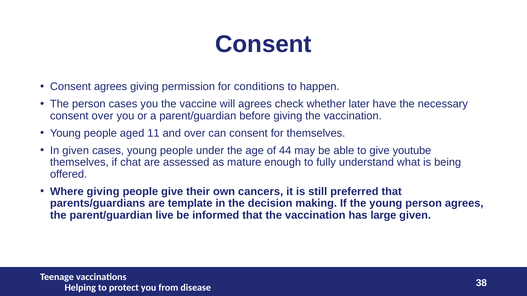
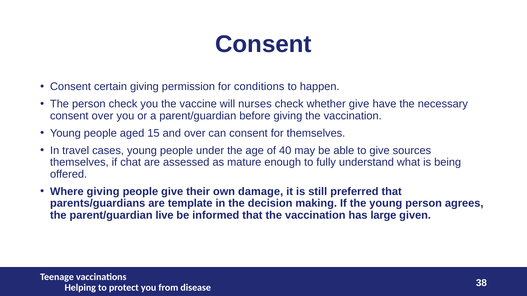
Consent agrees: agrees -> certain
person cases: cases -> check
will agrees: agrees -> nurses
whether later: later -> give
11: 11 -> 15
In given: given -> travel
44: 44 -> 40
youtube: youtube -> sources
cancers: cancers -> damage
